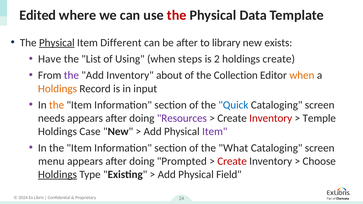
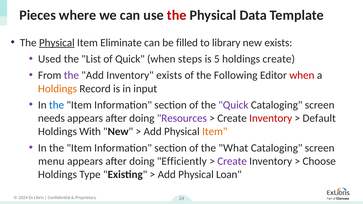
Edited: Edited -> Pieces
Different: Different -> Eliminate
be after: after -> filled
Have: Have -> Used
of Using: Using -> Quick
2: 2 -> 5
Inventory about: about -> exists
Collection: Collection -> Following
when at (302, 75) colour: orange -> red
the at (57, 105) colour: orange -> blue
Quick at (233, 105) colour: blue -> purple
Temple: Temple -> Default
Case: Case -> With
Item at (215, 132) colour: purple -> orange
Prompted: Prompted -> Efficiently
Create at (232, 161) colour: red -> purple
Holdings at (57, 175) underline: present -> none
Field: Field -> Loan
